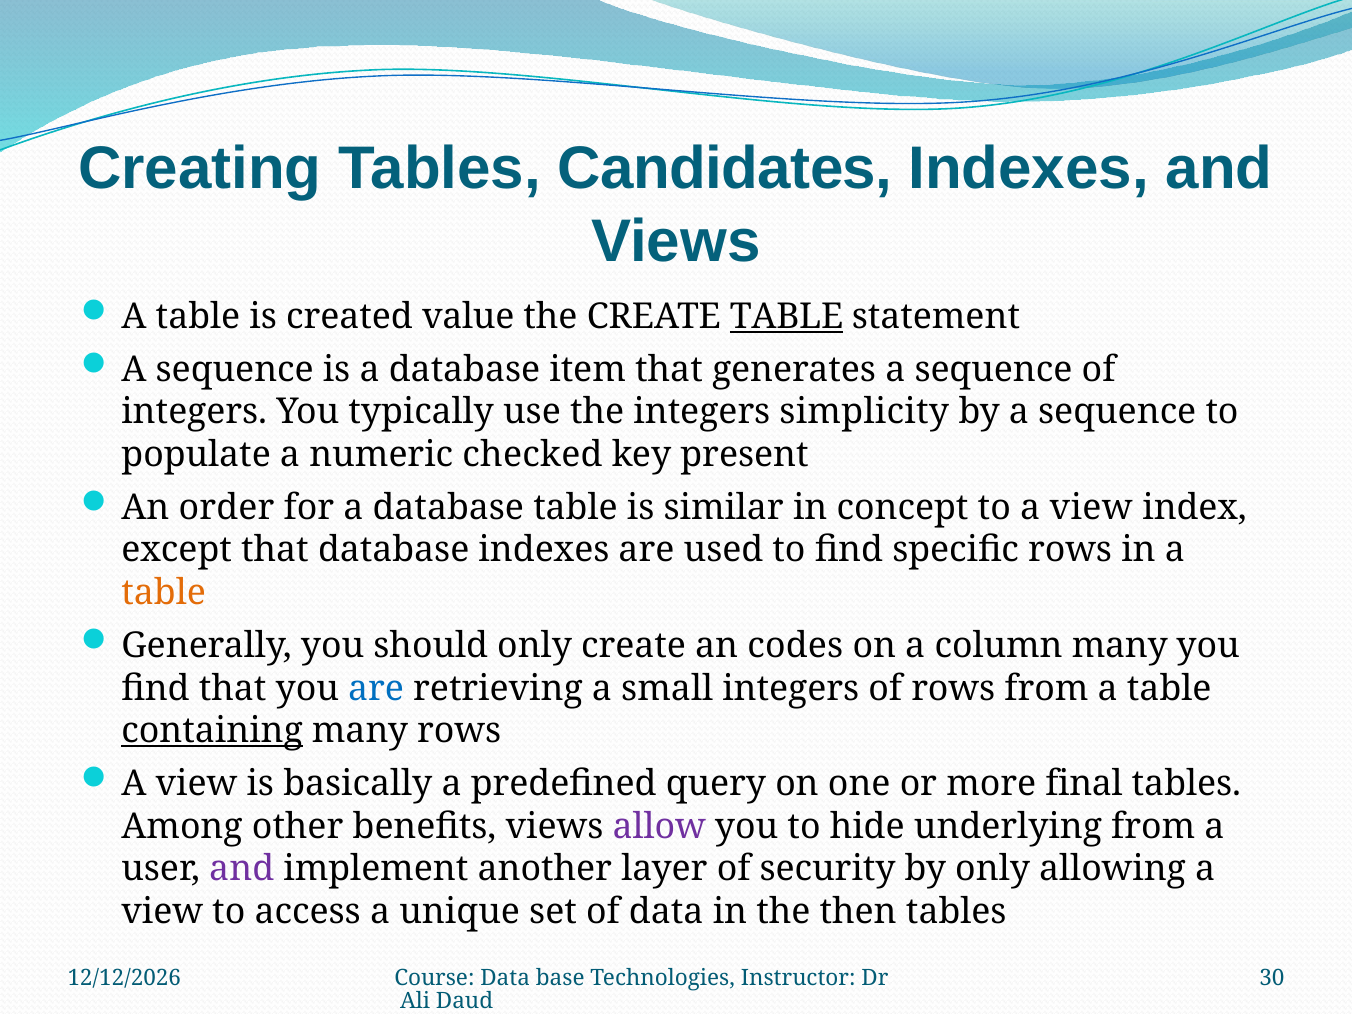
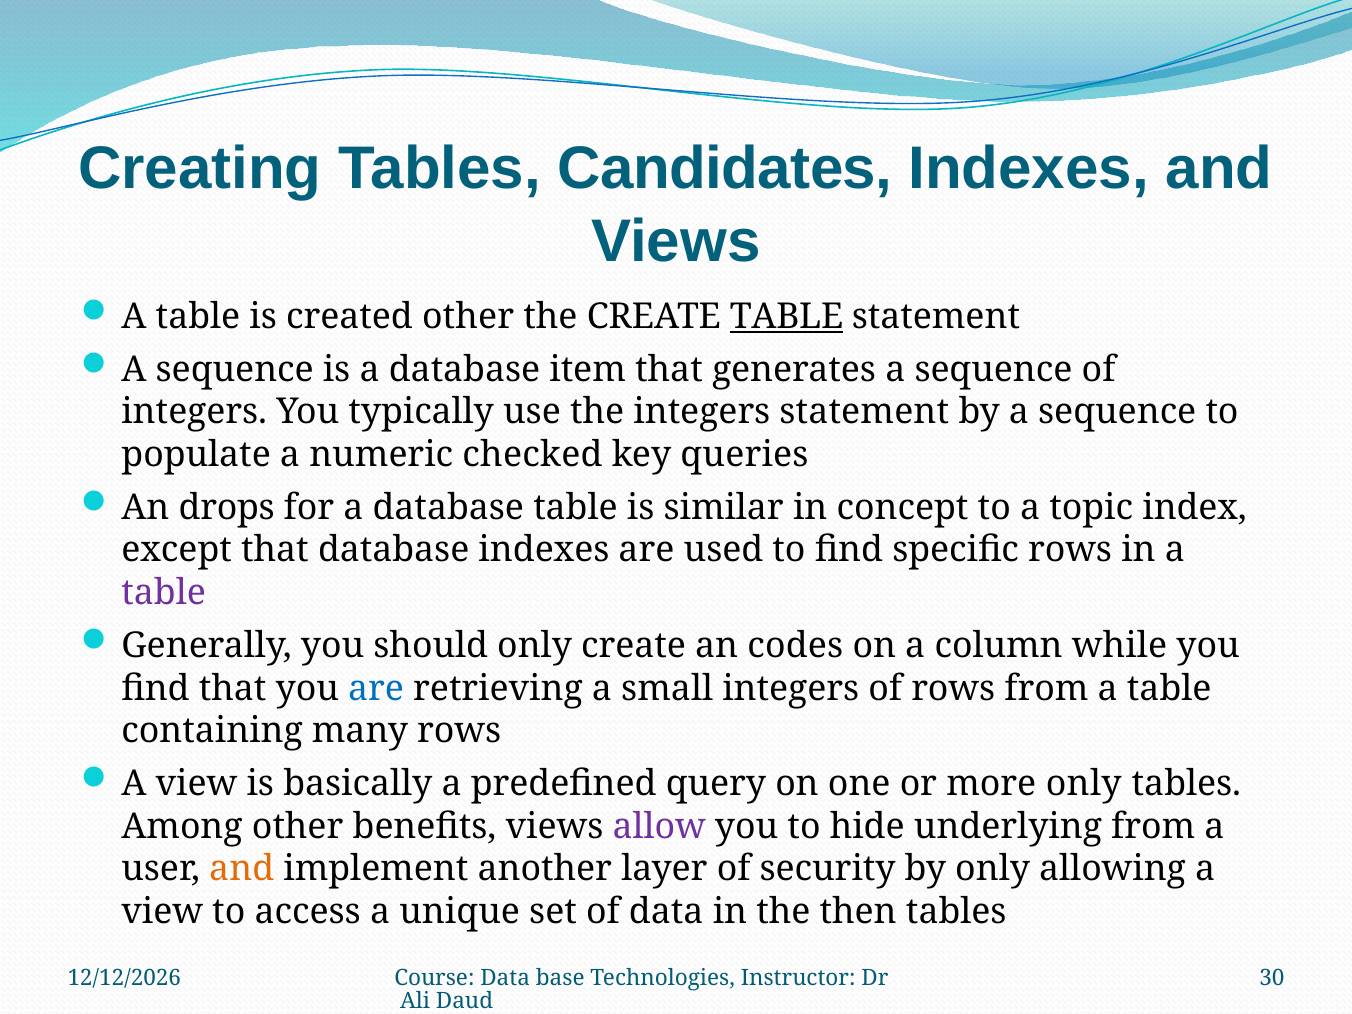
created value: value -> other
integers simplicity: simplicity -> statement
present: present -> queries
order: order -> drops
to a view: view -> topic
table at (164, 593) colour: orange -> purple
column many: many -> while
containing underline: present -> none
more final: final -> only
and at (242, 869) colour: purple -> orange
